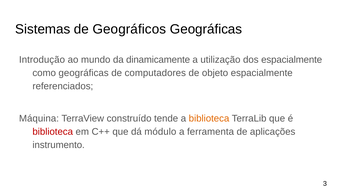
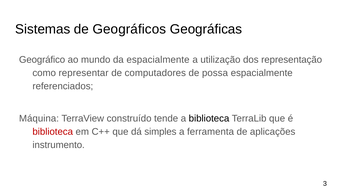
Introdução: Introdução -> Geográfico
da dinamicamente: dinamicamente -> espacialmente
dos espacialmente: espacialmente -> representação
como geográficas: geográficas -> representar
objeto: objeto -> possa
biblioteca at (209, 119) colour: orange -> black
módulo: módulo -> simples
